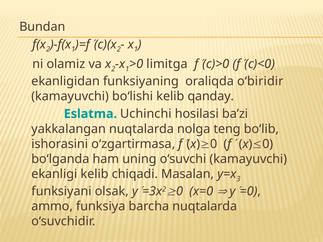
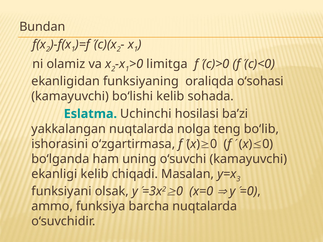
o‘biridir: o‘biridir -> o‘sohasi
qanday: qanday -> sohada
